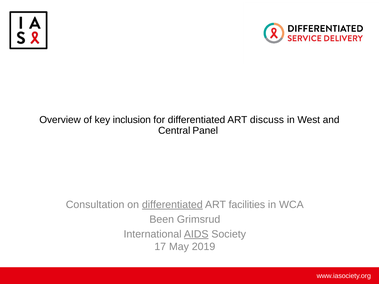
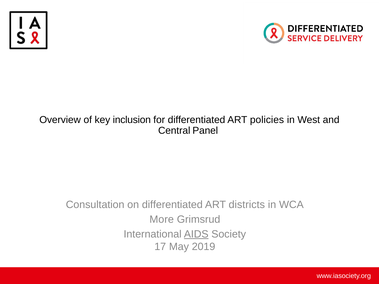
discuss: discuss -> policies
differentiated at (172, 205) underline: present -> none
facilities: facilities -> districts
Been: Been -> More
